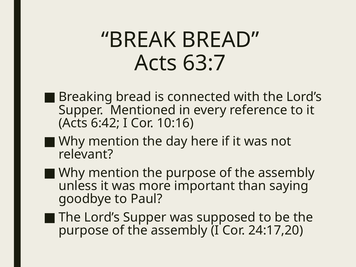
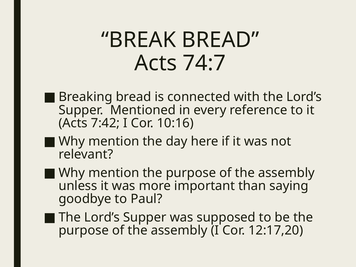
63:7: 63:7 -> 74:7
6:42: 6:42 -> 7:42
24:17,20: 24:17,20 -> 12:17,20
